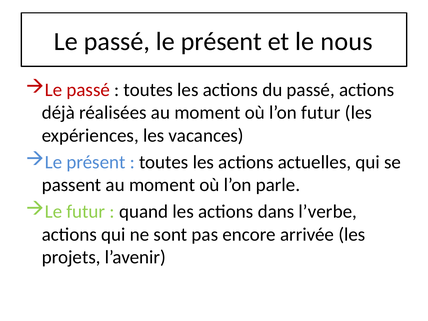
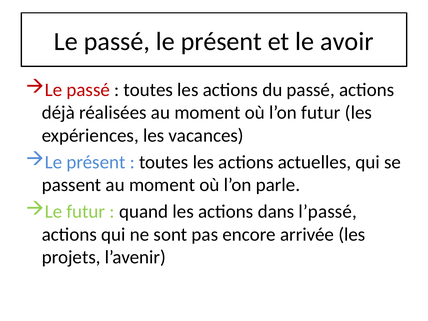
nous: nous -> avoir
l’verbe: l’verbe -> l’passé
